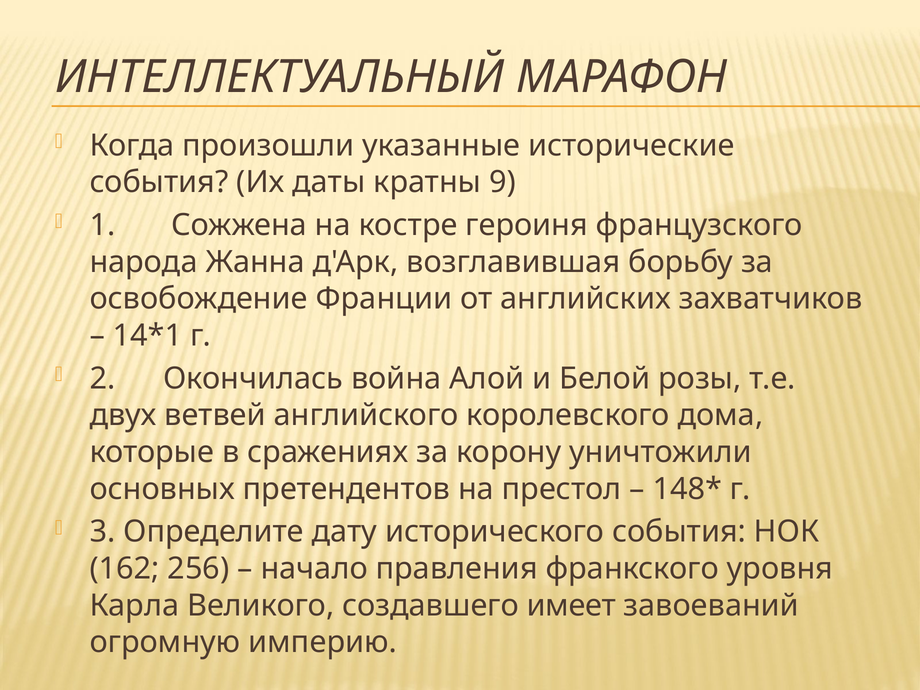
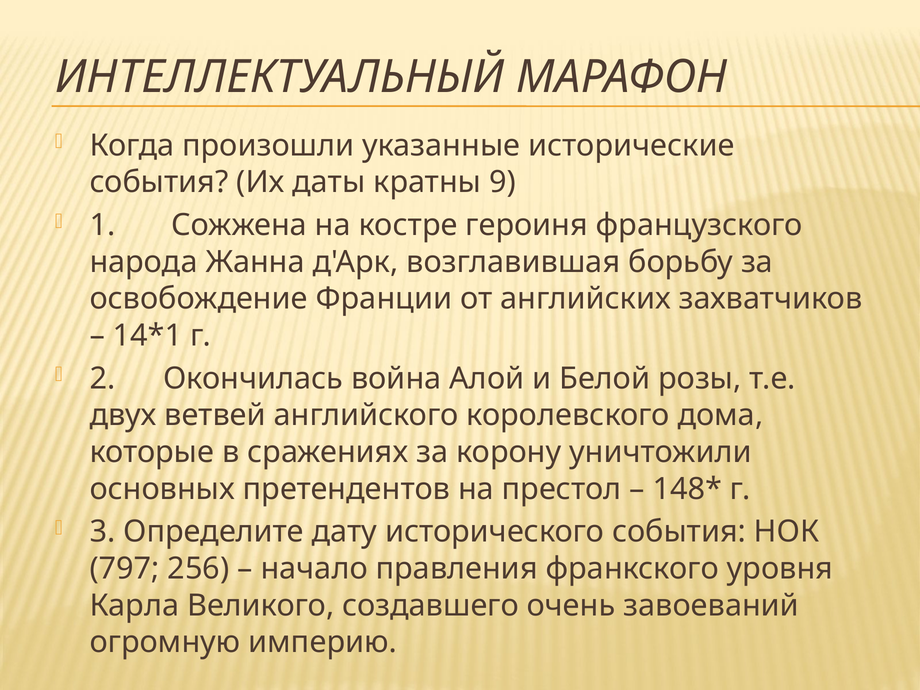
162: 162 -> 797
имеет: имеет -> очень
